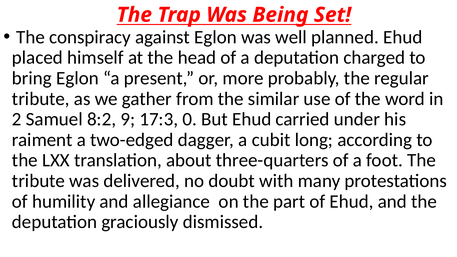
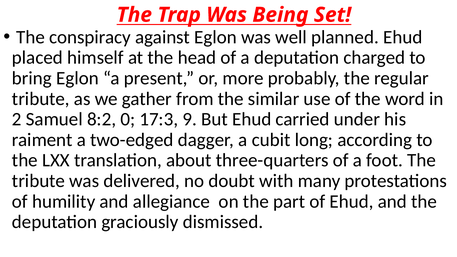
9: 9 -> 0
0: 0 -> 9
